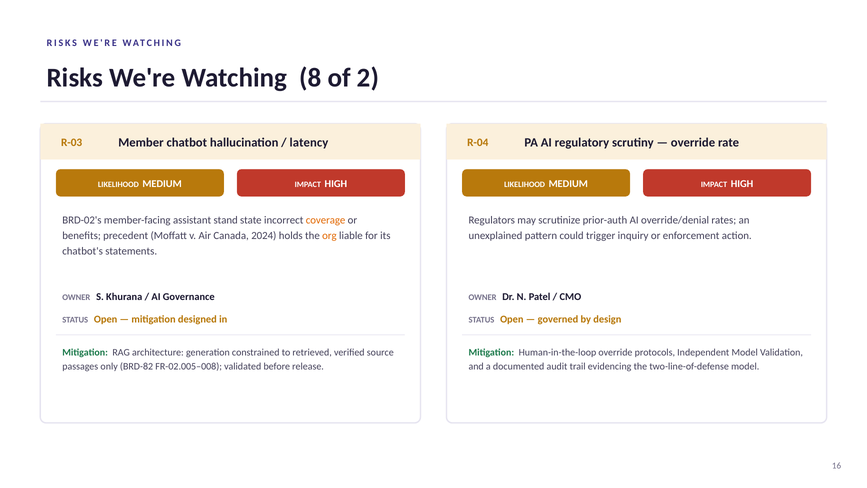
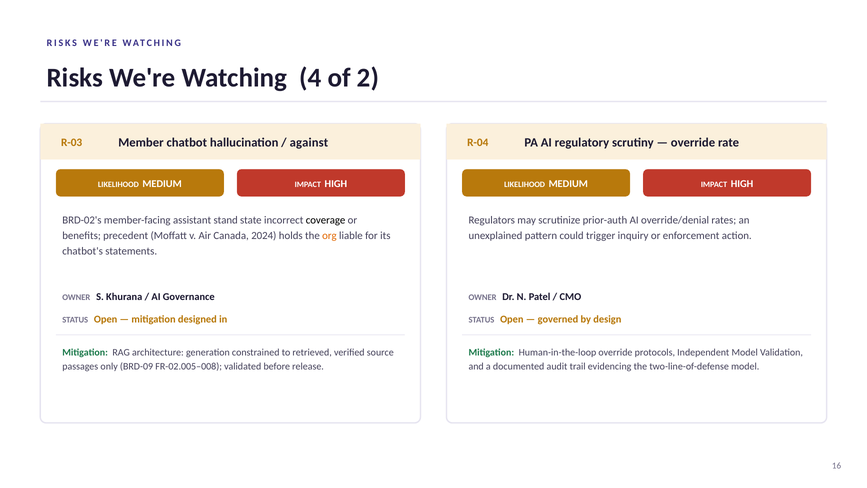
8: 8 -> 4
latency: latency -> against
coverage colour: orange -> black
BRD-82: BRD-82 -> BRD-09
